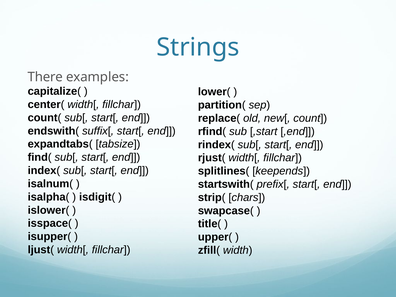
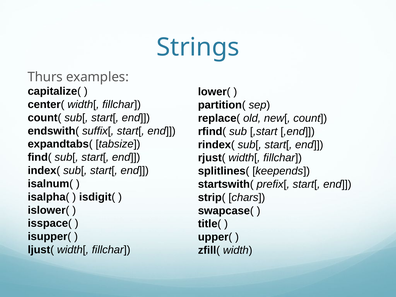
There: There -> Thurs
